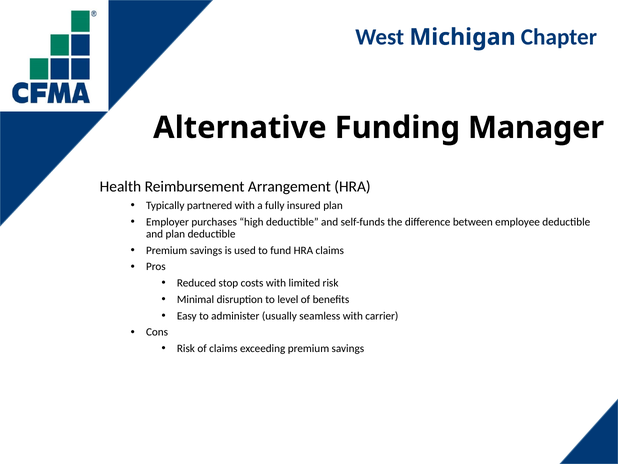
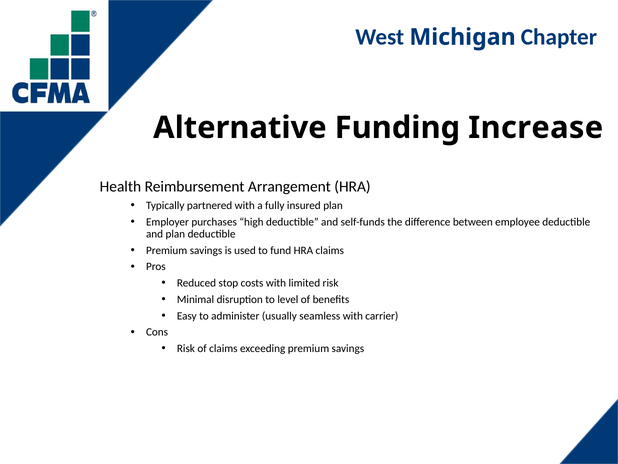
Manager: Manager -> Increase
